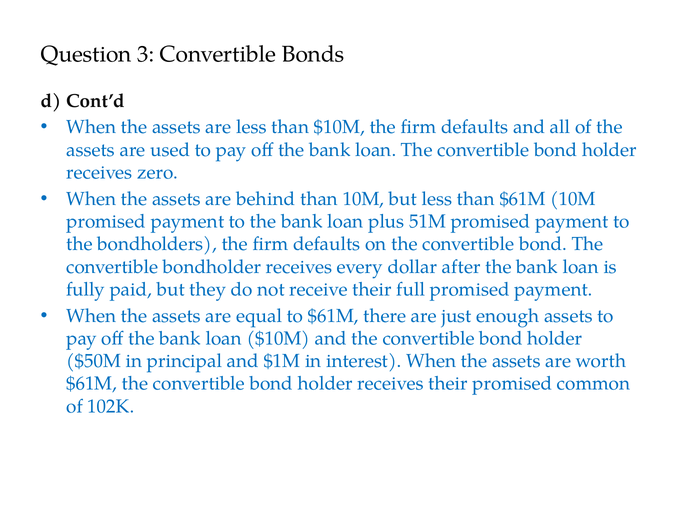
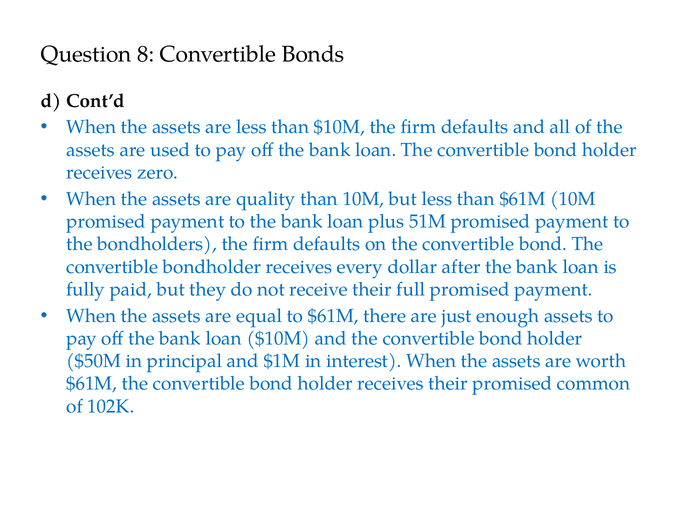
3: 3 -> 8
behind: behind -> quality
